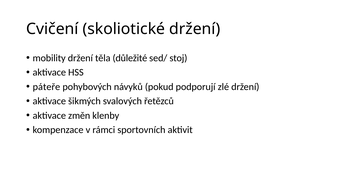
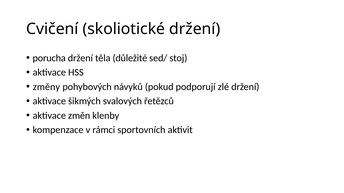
mobility: mobility -> porucha
páteře: páteře -> změny
